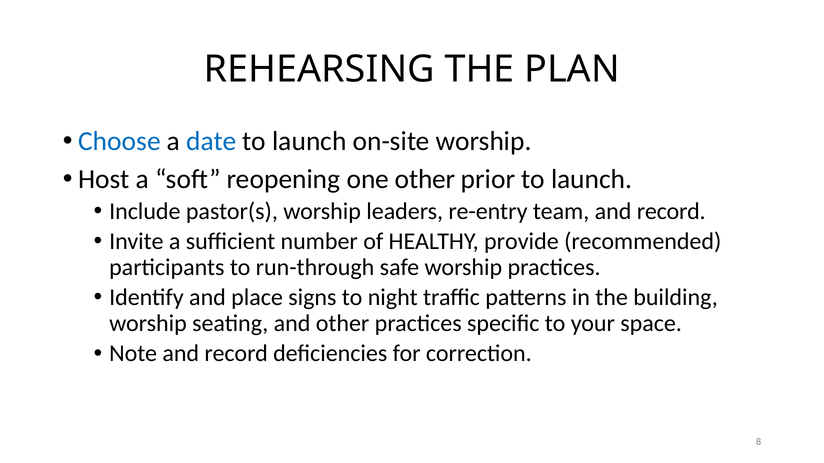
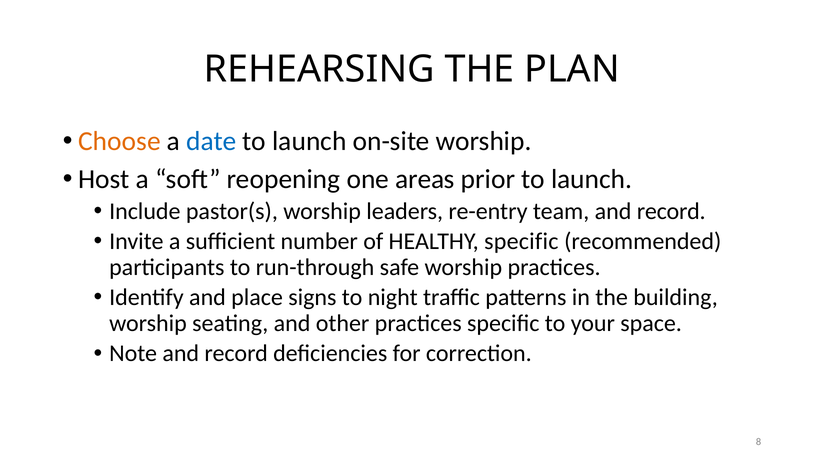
Choose colour: blue -> orange
one other: other -> areas
HEALTHY provide: provide -> specific
